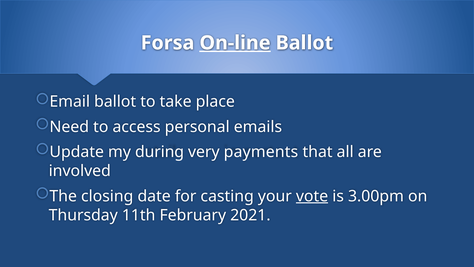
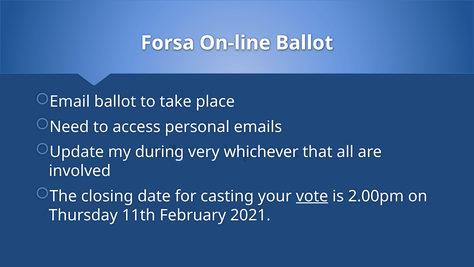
On-line underline: present -> none
payments: payments -> whichever
3.00pm: 3.00pm -> 2.00pm
